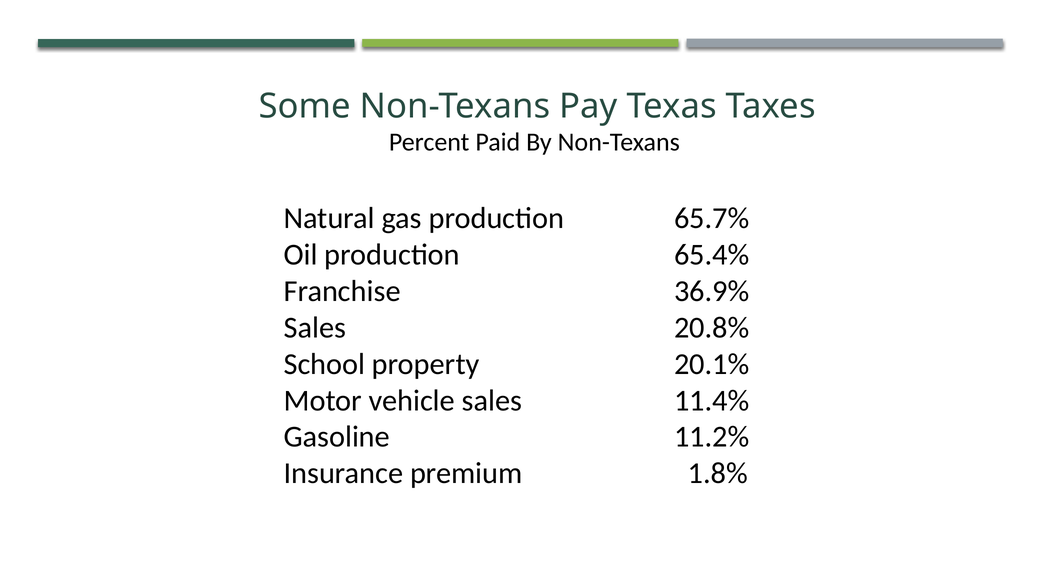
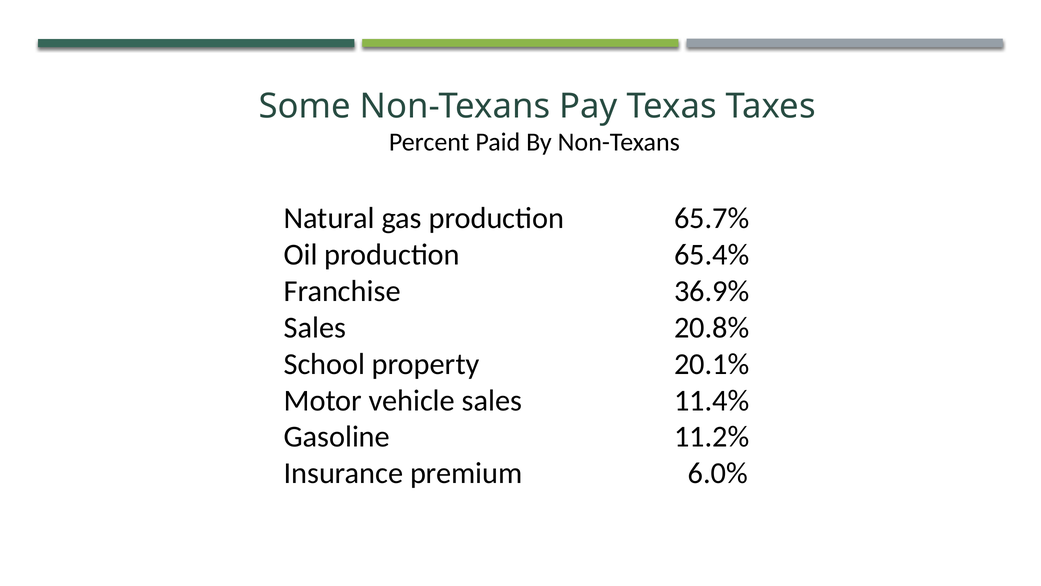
1.8%: 1.8% -> 6.0%
